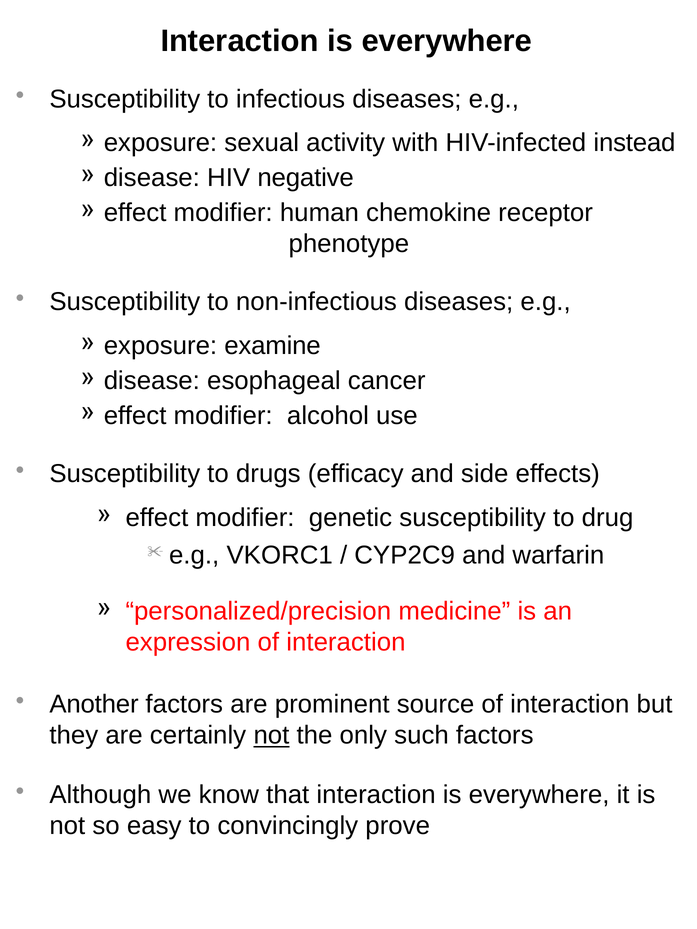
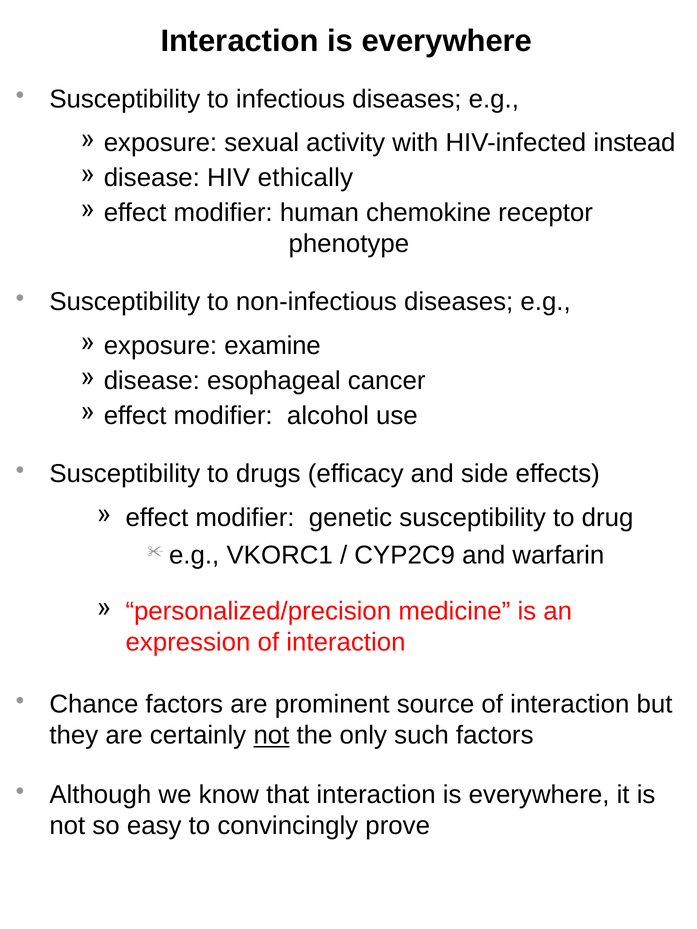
negative: negative -> ethically
Another: Another -> Chance
